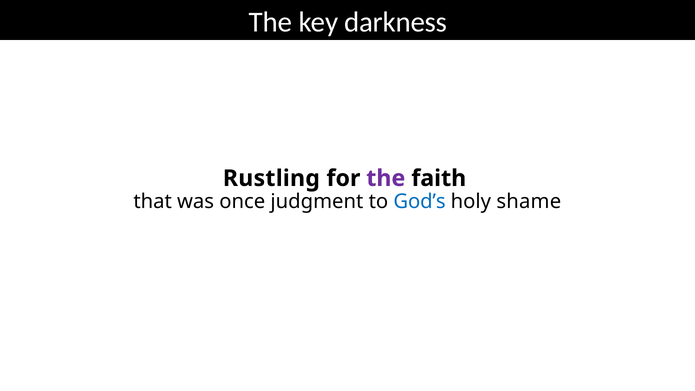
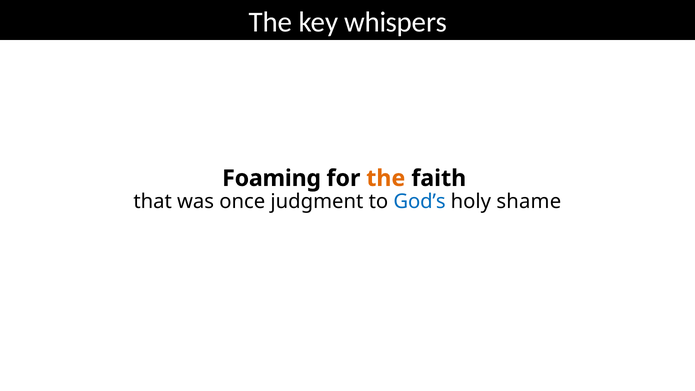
darkness: darkness -> whispers
Rustling: Rustling -> Foaming
the at (386, 178) colour: purple -> orange
